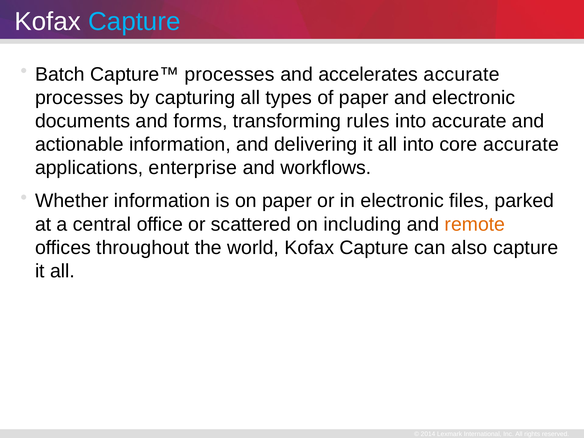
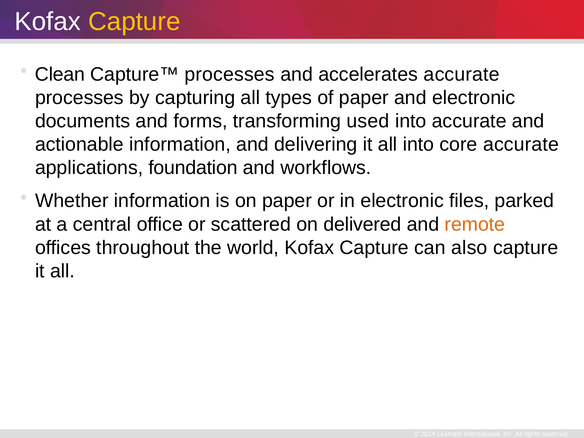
Capture at (134, 22) colour: light blue -> yellow
Batch: Batch -> Clean
rules: rules -> used
enterprise: enterprise -> foundation
including: including -> delivered
